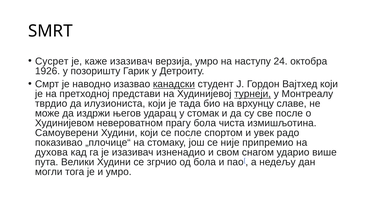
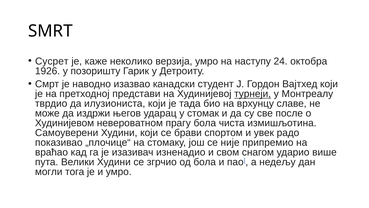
каже изазивач: изазивач -> неколико
канадски underline: present -> none
се после: после -> брави
духова: духова -> враћао
